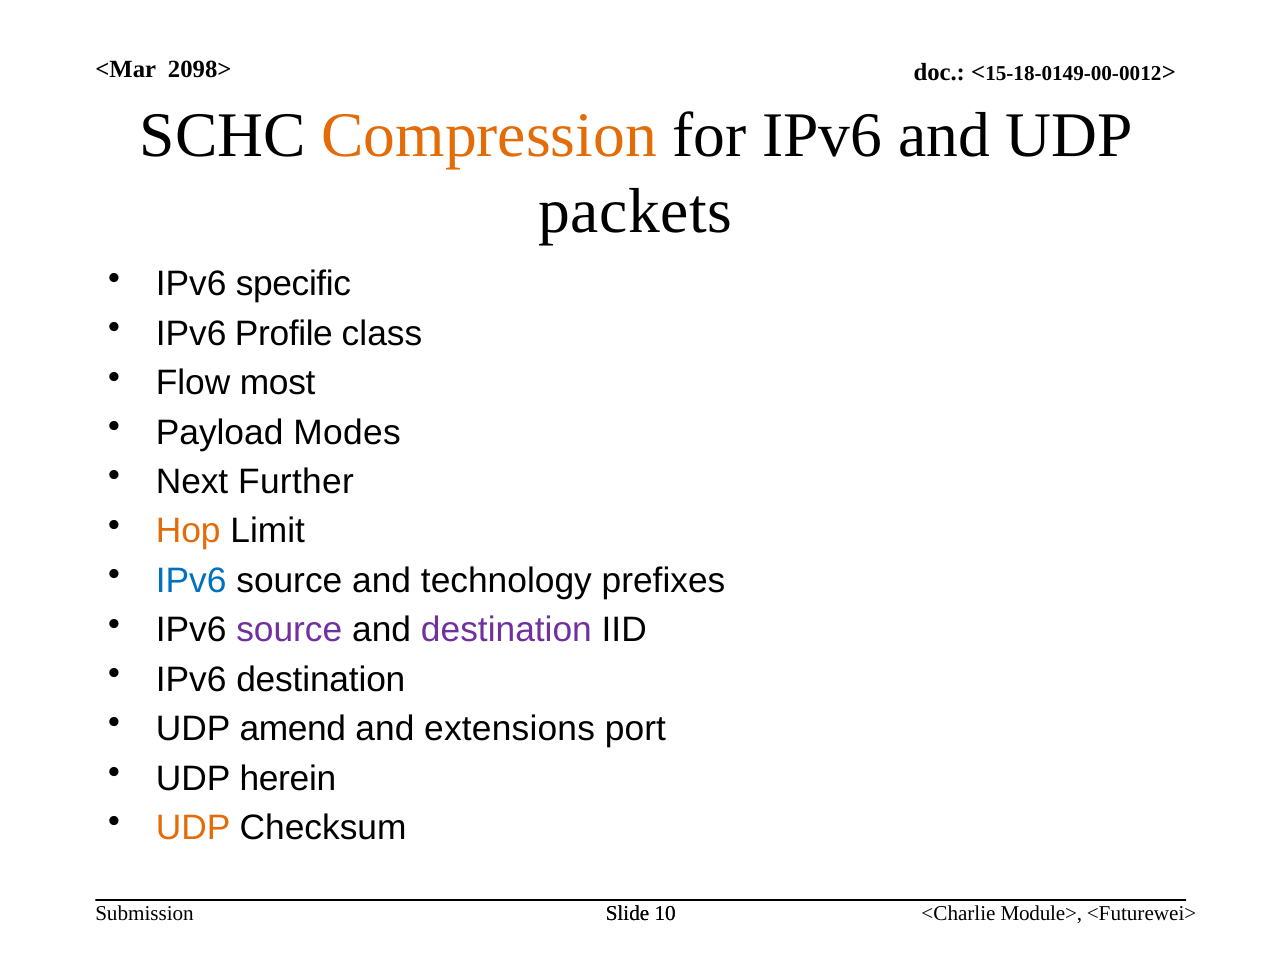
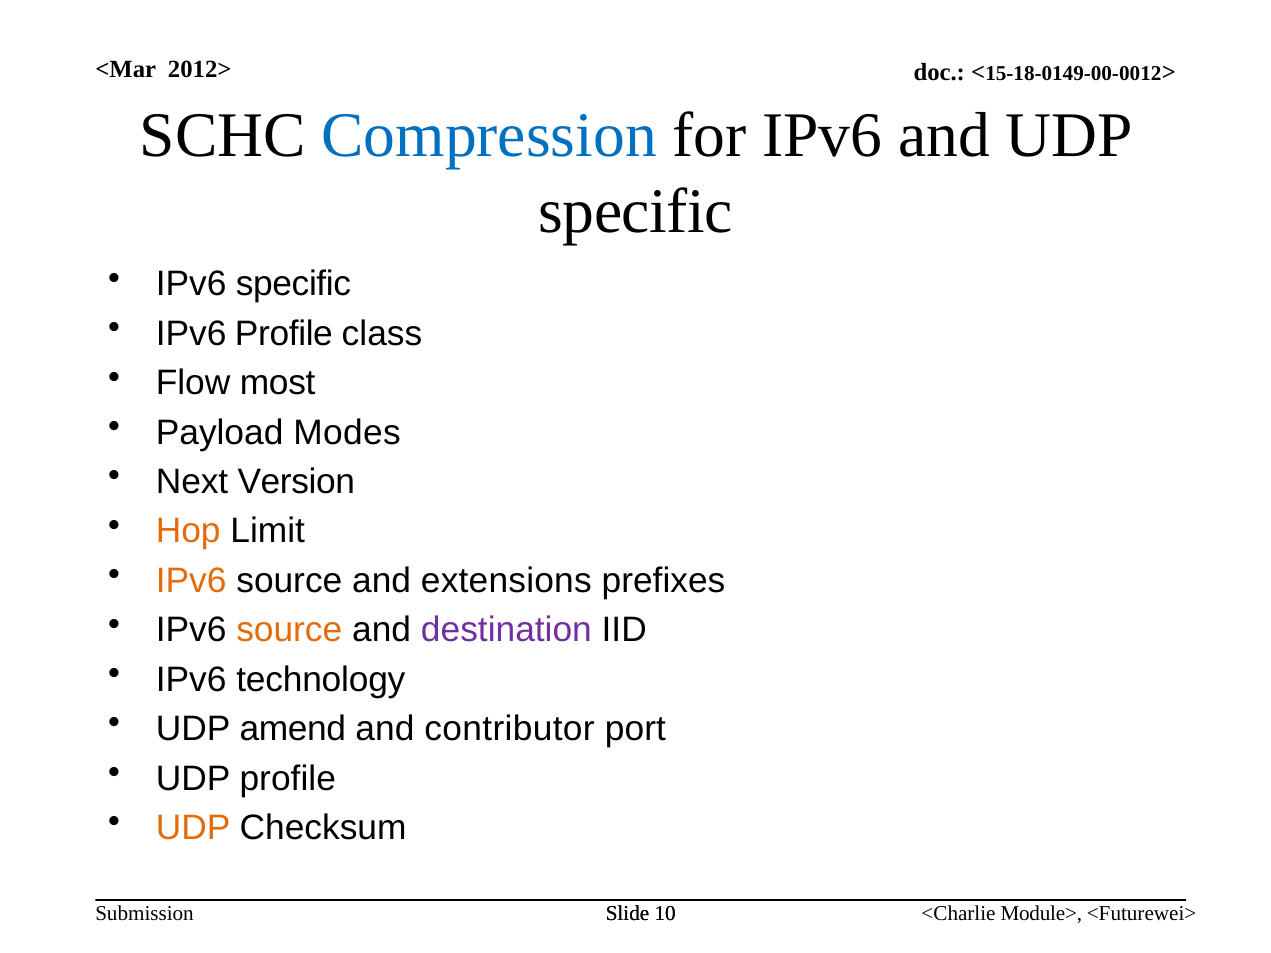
2098>: 2098> -> 2012>
Compression colour: orange -> blue
packets at (635, 212): packets -> specific
Further: Further -> Version
IPv6 at (191, 581) colour: blue -> orange
technology: technology -> extensions
source at (289, 630) colour: purple -> orange
IPv6 destination: destination -> technology
extensions: extensions -> contributor
UDP herein: herein -> profile
